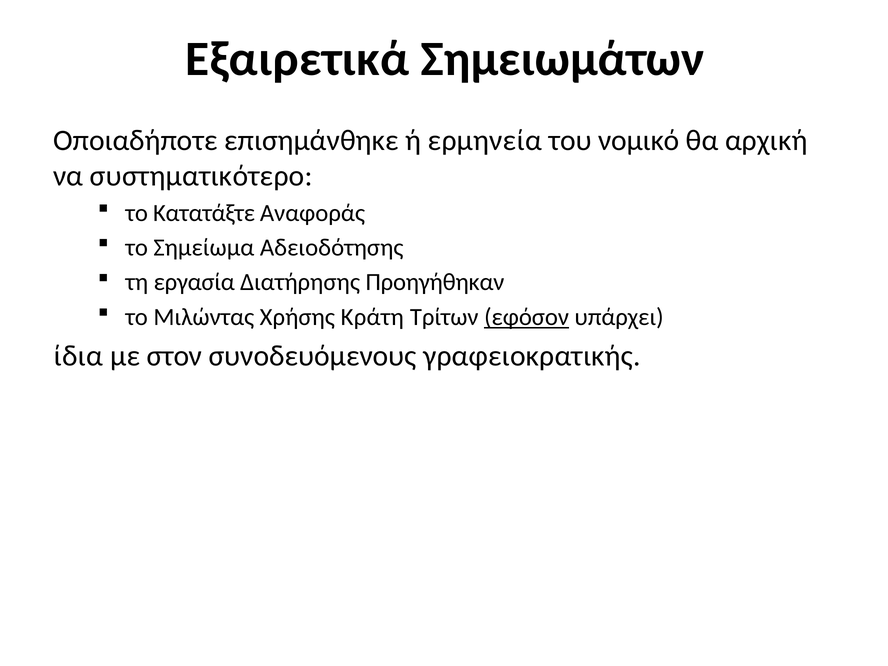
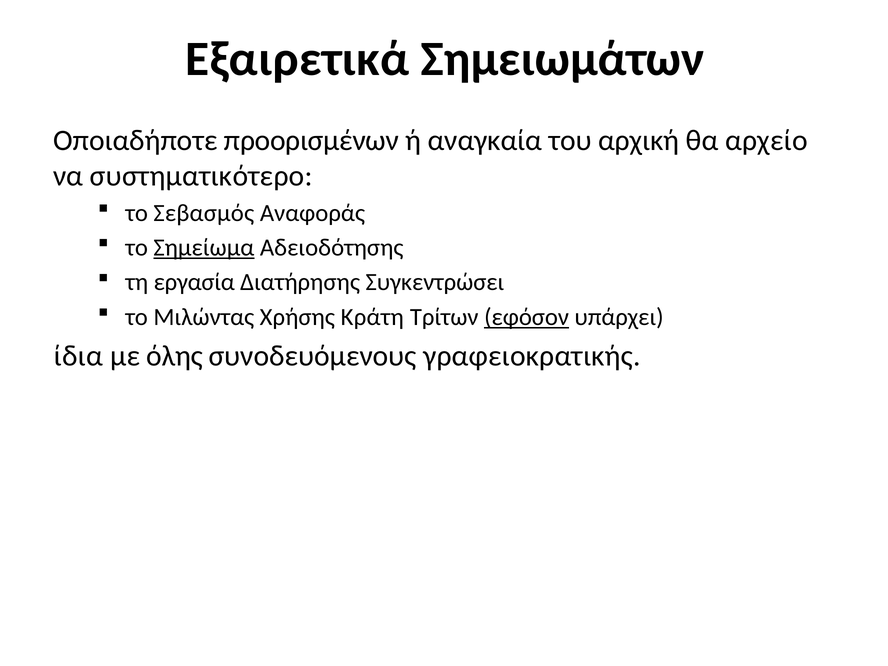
επισημάνθηκε: επισημάνθηκε -> προορισμένων
ερμηνεία: ερμηνεία -> αναγκαία
νομικό: νομικό -> αρχική
αρχική: αρχική -> αρχείο
Κατατάξτε: Κατατάξτε -> Σεβασμός
Σημείωμα underline: none -> present
Προηγήθηκαν: Προηγήθηκαν -> Συγκεντρώσει
στον: στον -> όλης
